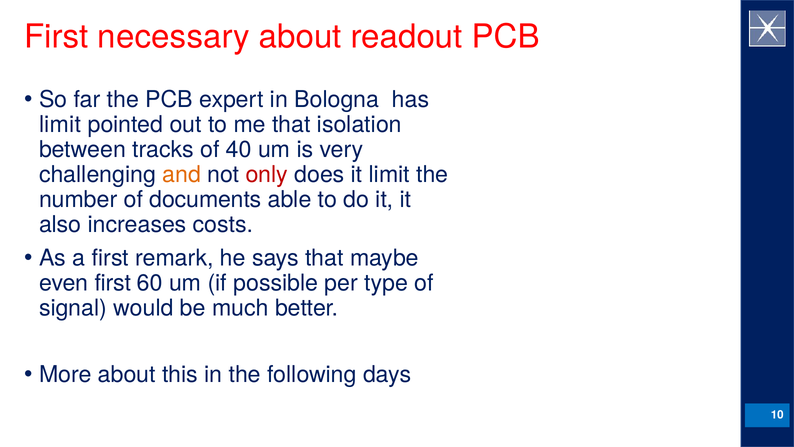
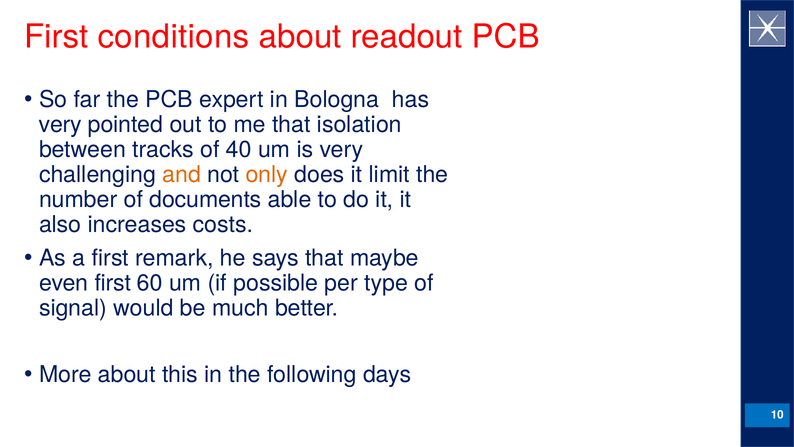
necessary: necessary -> conditions
limit at (60, 125): limit -> very
only colour: red -> orange
